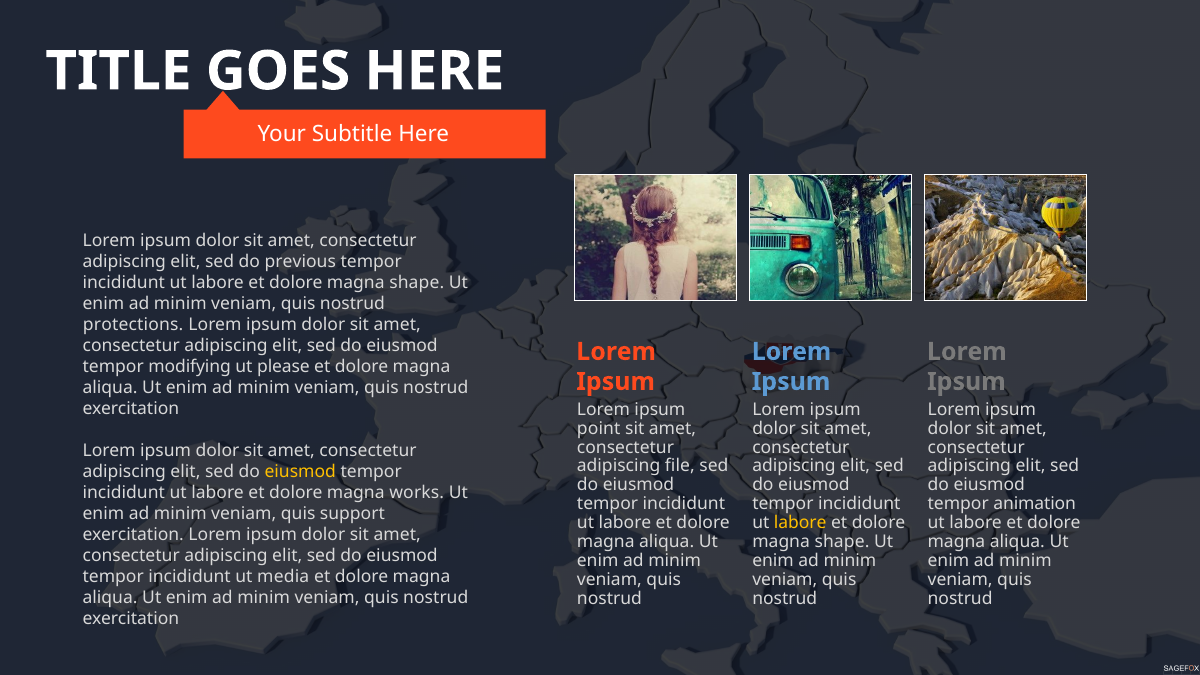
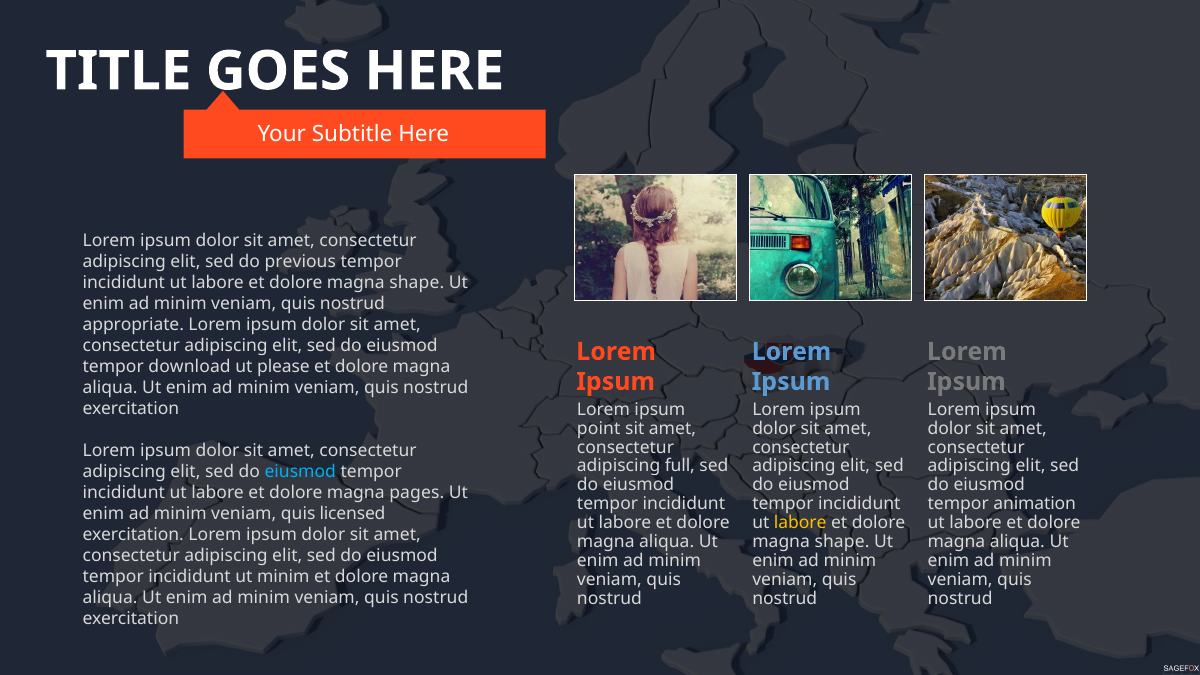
protections: protections -> appropriate
modifying: modifying -> download
file: file -> full
eiusmod at (300, 472) colour: yellow -> light blue
works: works -> pages
support: support -> licensed
ut media: media -> minim
